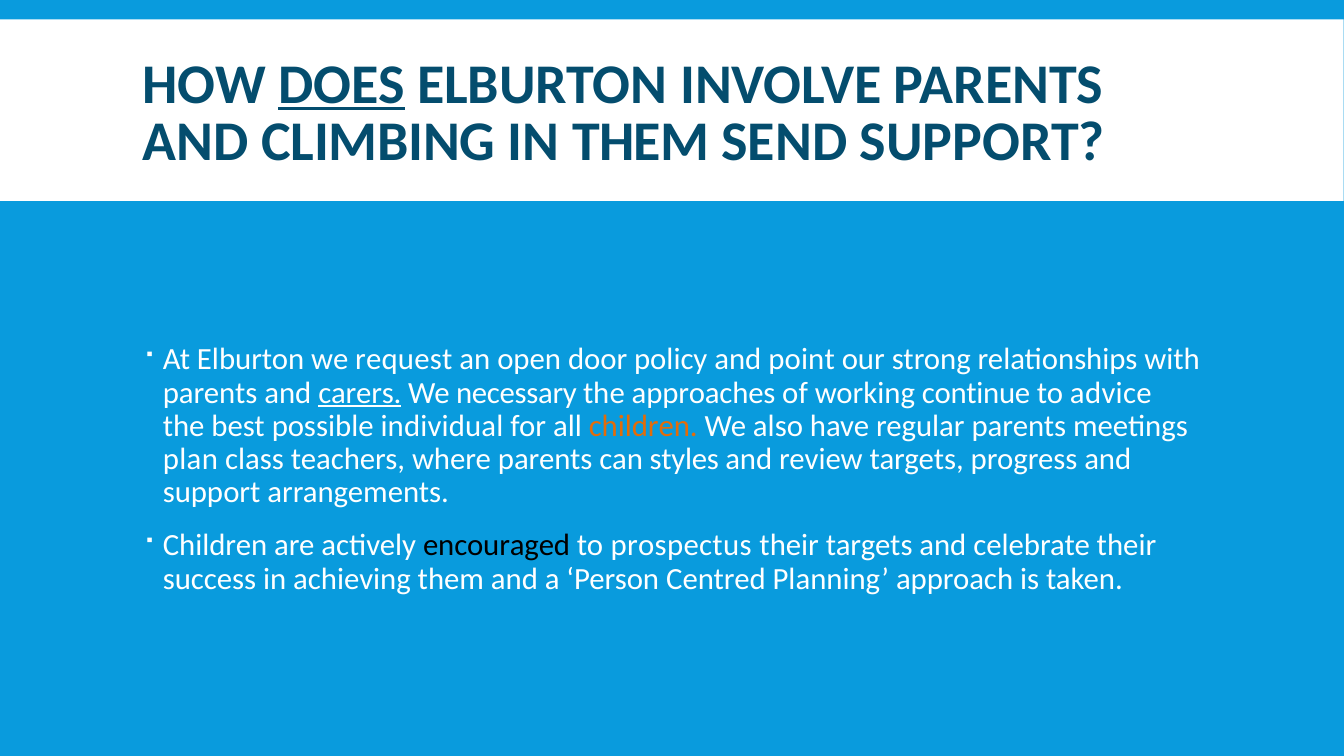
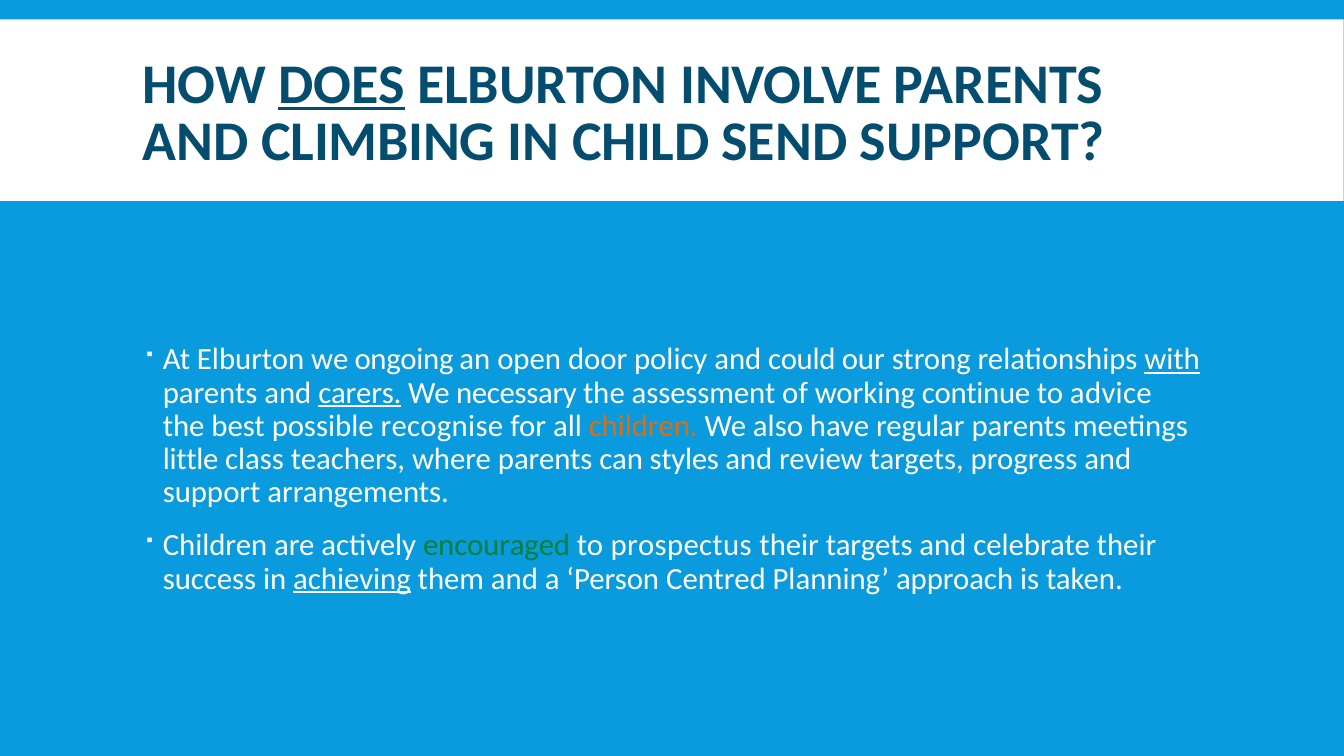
IN THEM: THEM -> CHILD
request: request -> ongoing
point: point -> could
with underline: none -> present
approaches: approaches -> assessment
individual: individual -> recognise
plan: plan -> little
encouraged colour: black -> green
achieving underline: none -> present
